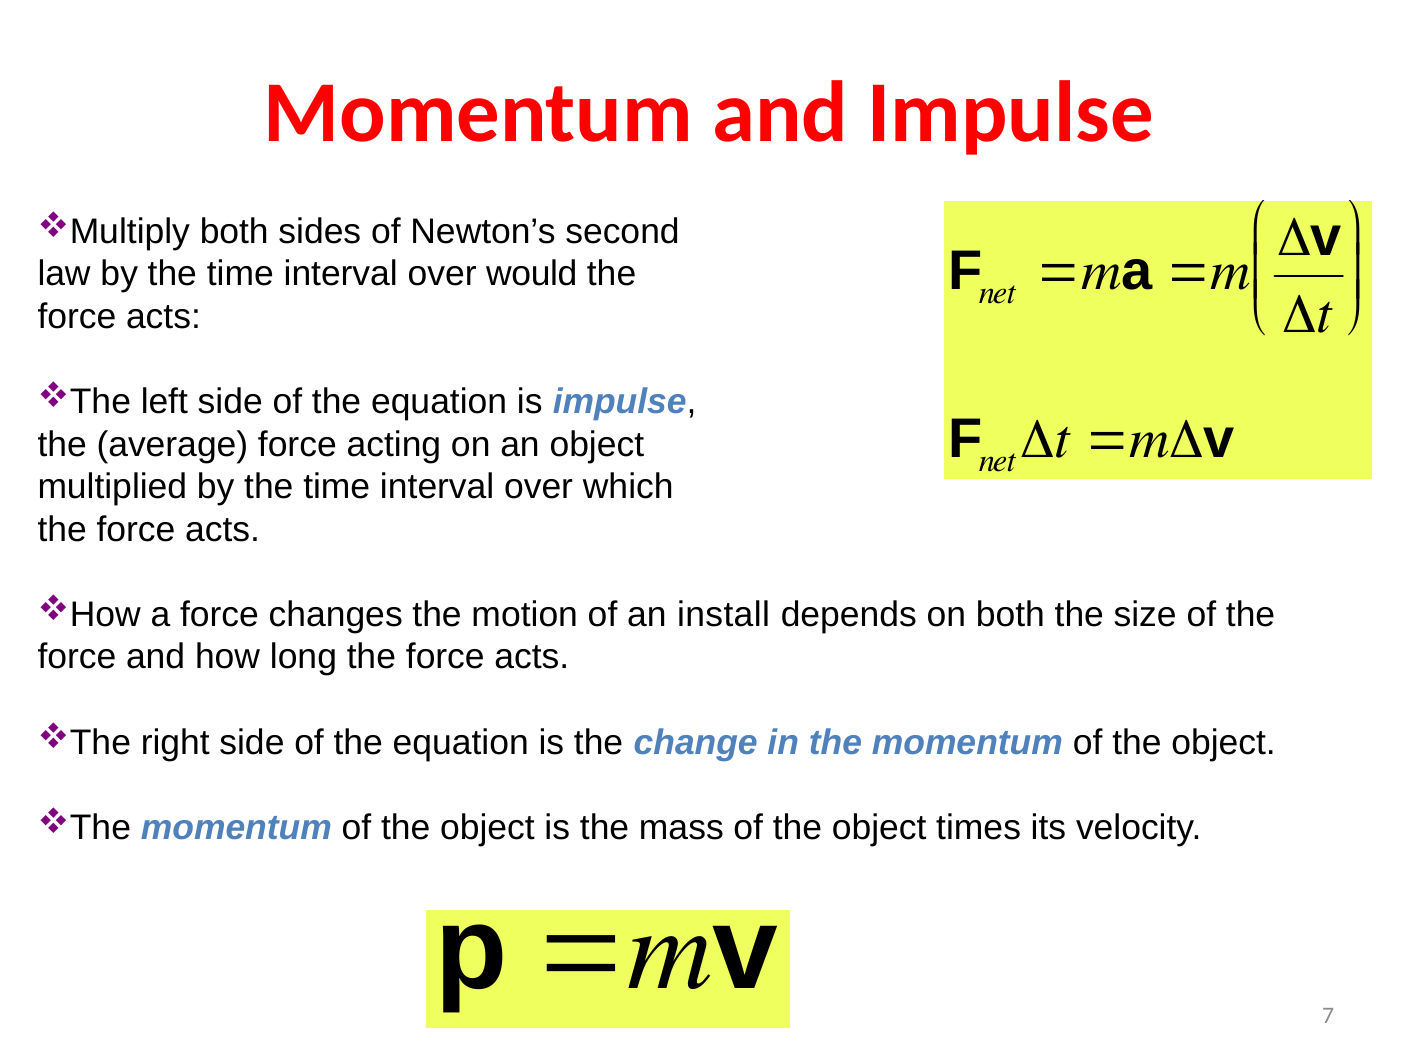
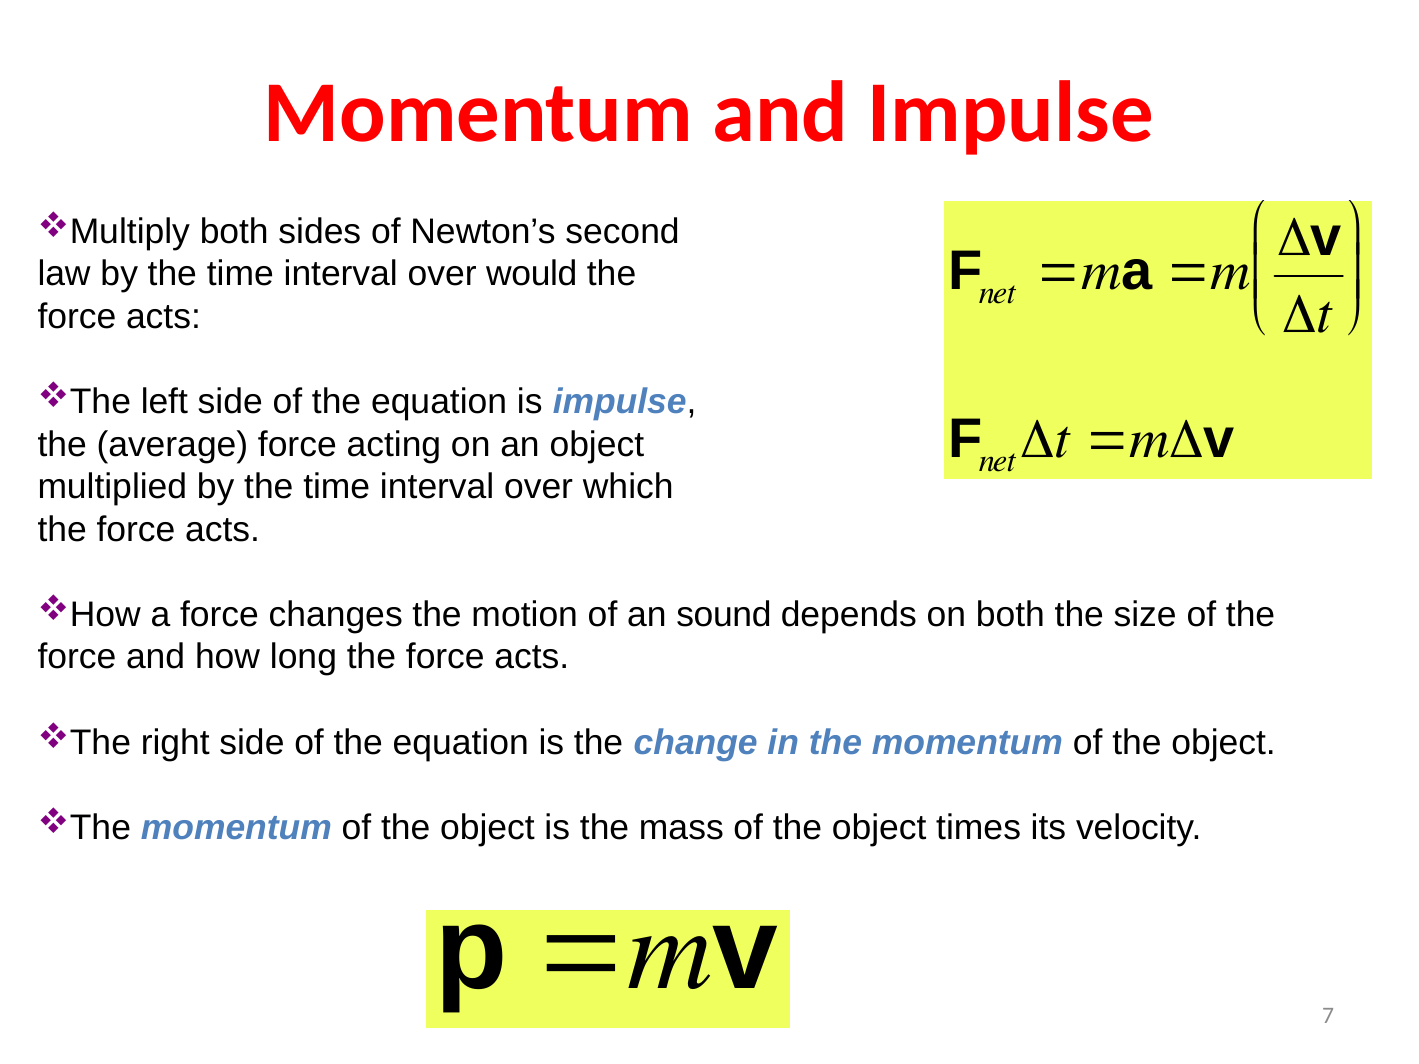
install: install -> sound
